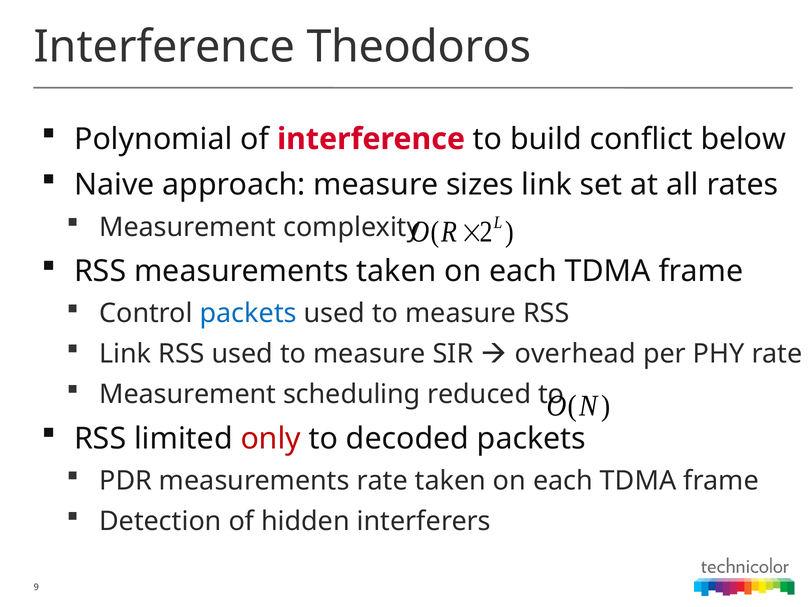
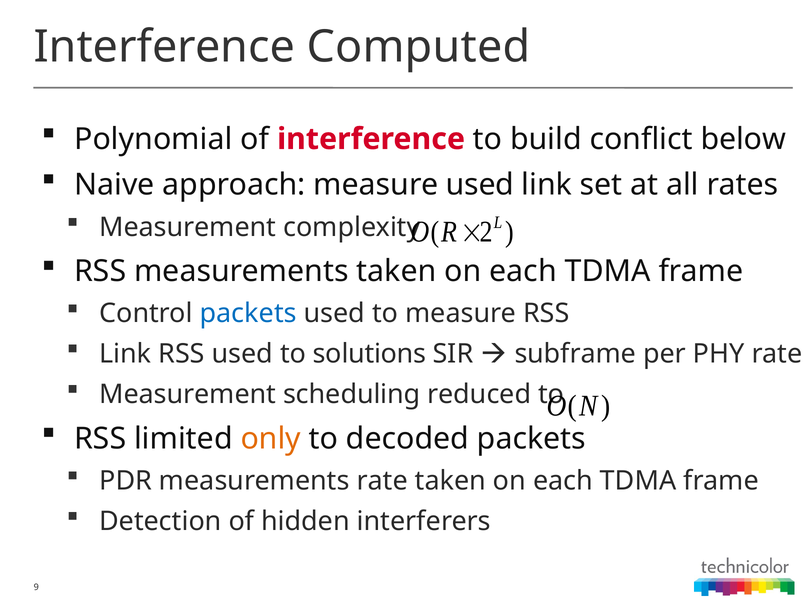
Theodoros: Theodoros -> Computed
measure sizes: sizes -> used
RSS used to measure: measure -> solutions
overhead: overhead -> subframe
only colour: red -> orange
